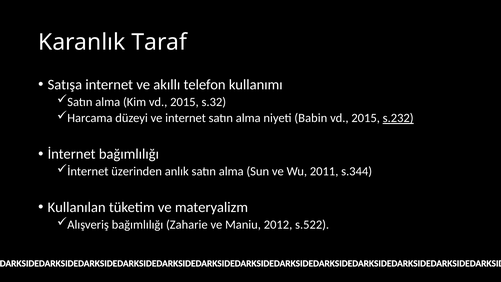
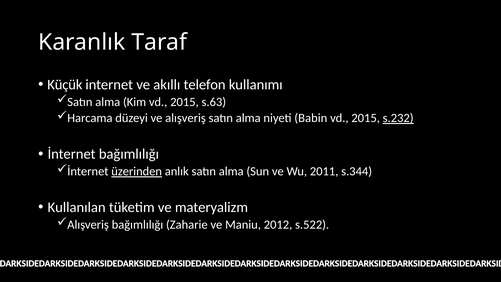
Satışa: Satışa -> Küçük
s.32: s.32 -> s.63
ve internet: internet -> alışveriş
üzerinden underline: none -> present
